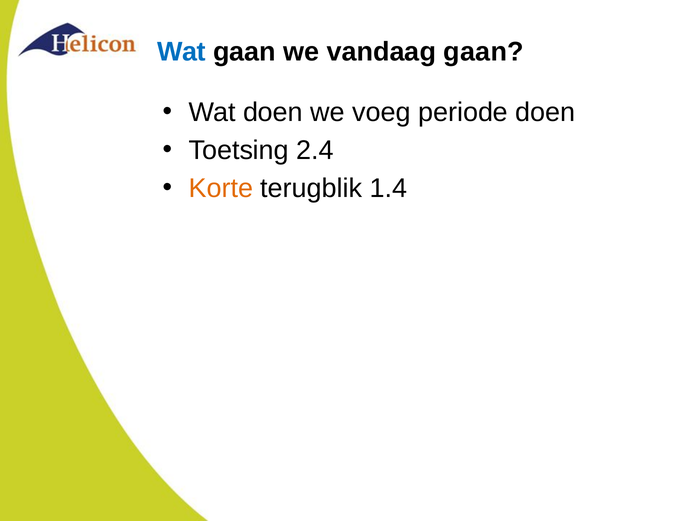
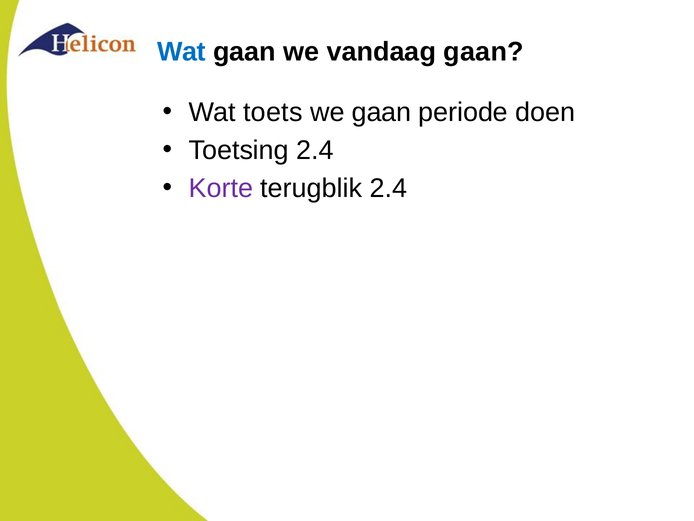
Wat doen: doen -> toets
we voeg: voeg -> gaan
Korte colour: orange -> purple
terugblik 1.4: 1.4 -> 2.4
